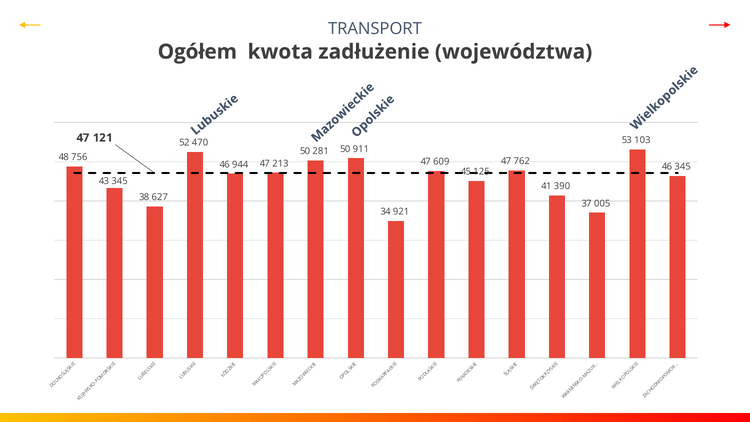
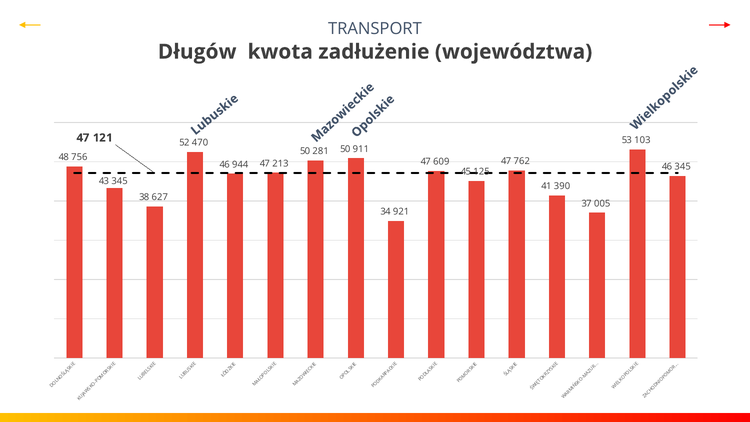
Ogółem: Ogółem -> Długów
